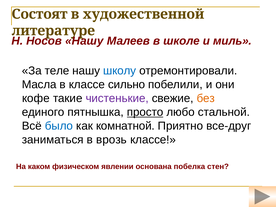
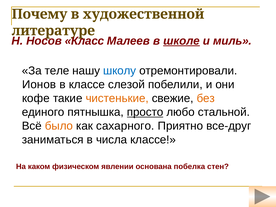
Состоят: Состоят -> Почему
Нашу at (84, 41): Нашу -> Класс
школе underline: none -> present
Масла: Масла -> Ионов
сильно: сильно -> слезой
чистенькие colour: purple -> orange
было colour: blue -> orange
комнатной: комнатной -> сахарного
врозь: врозь -> числа
